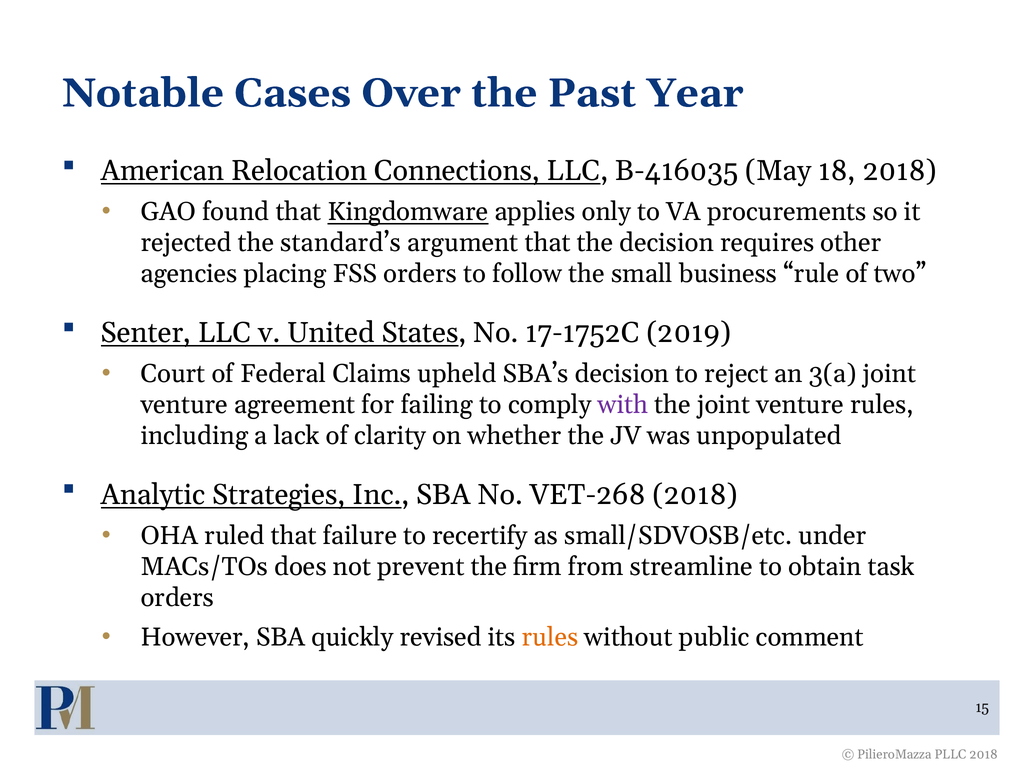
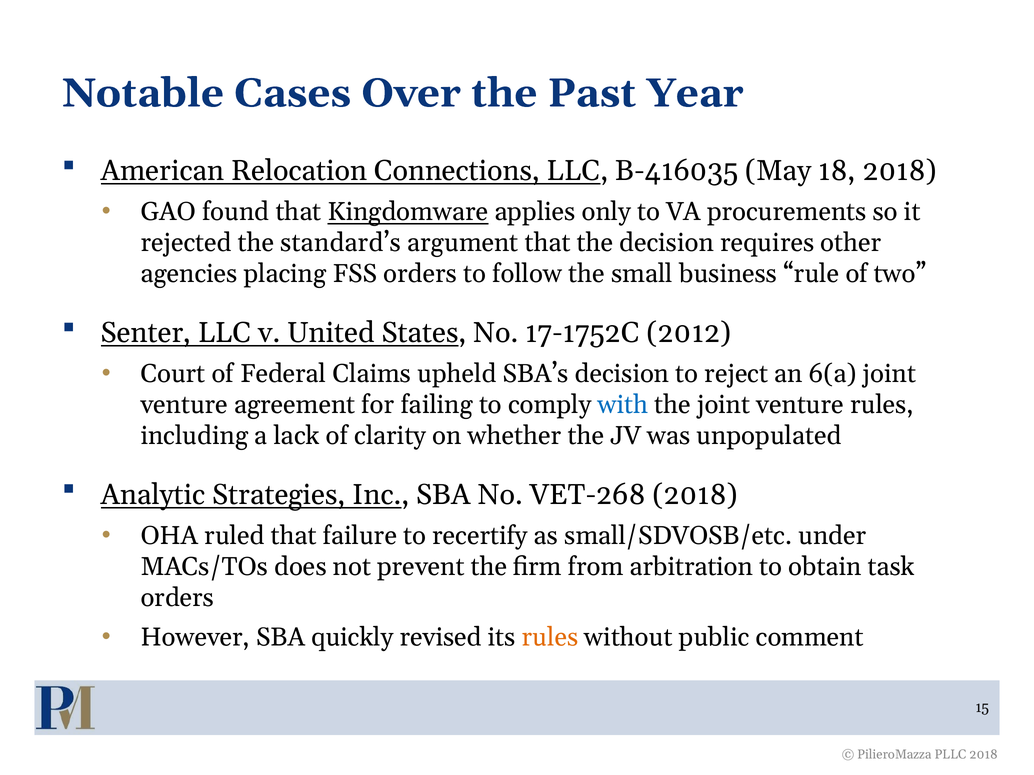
2019: 2019 -> 2012
3(a: 3(a -> 6(a
with colour: purple -> blue
streamline: streamline -> arbitration
